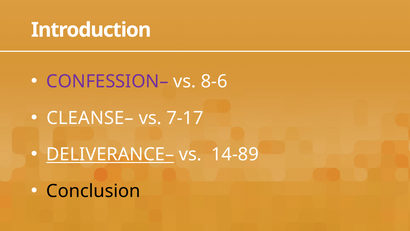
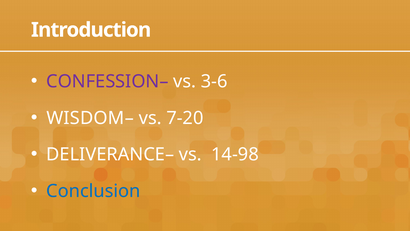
8-6: 8-6 -> 3-6
CLEANSE–: CLEANSE– -> WISDOM–
7-17: 7-17 -> 7-20
DELIVERANCE– underline: present -> none
14-89: 14-89 -> 14-98
Conclusion colour: black -> blue
